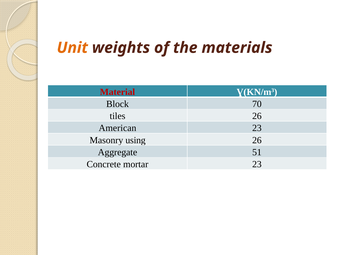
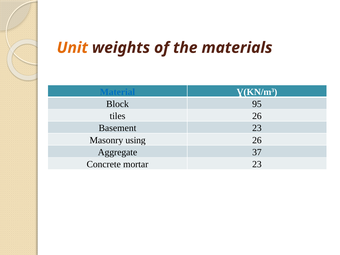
Material colour: red -> blue
70: 70 -> 95
American: American -> Basement
51: 51 -> 37
